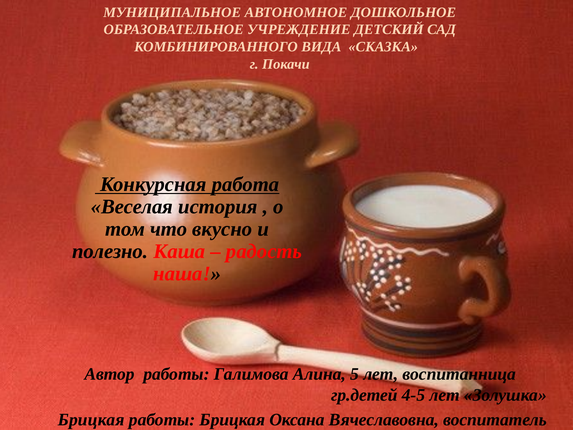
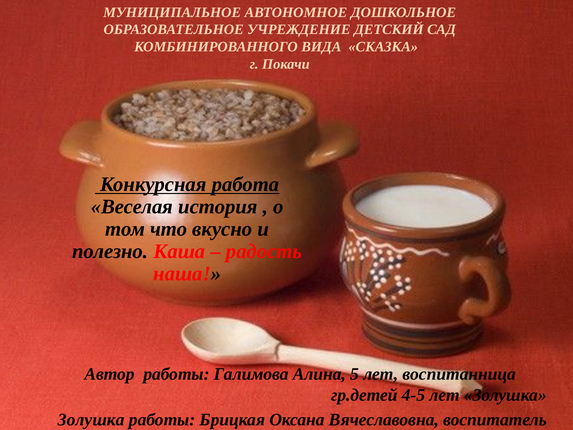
Брицкая at (91, 419): Брицкая -> Золушка
